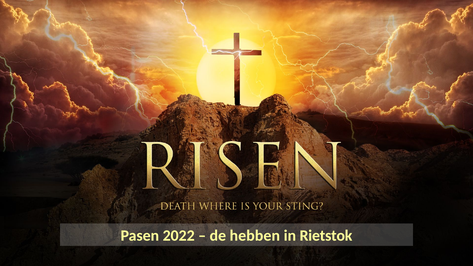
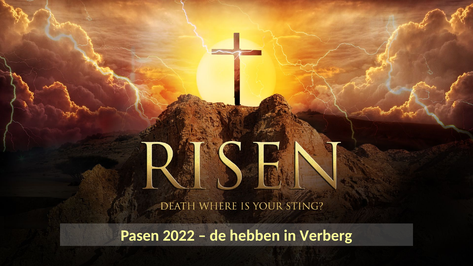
Rietstok: Rietstok -> Verberg
